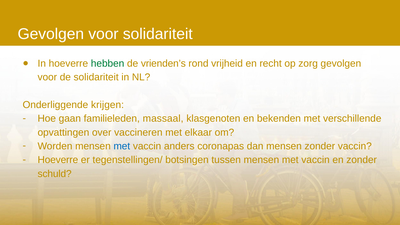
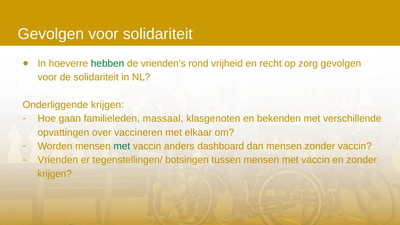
met at (122, 146) colour: blue -> green
coronapas: coronapas -> dashboard
Hoeverre at (58, 160): Hoeverre -> Vrienden
schuld at (55, 174): schuld -> krijgen
